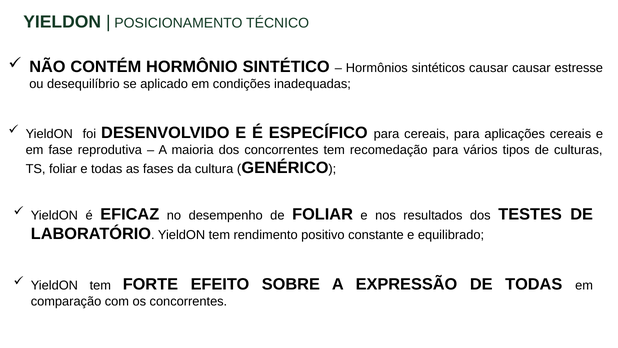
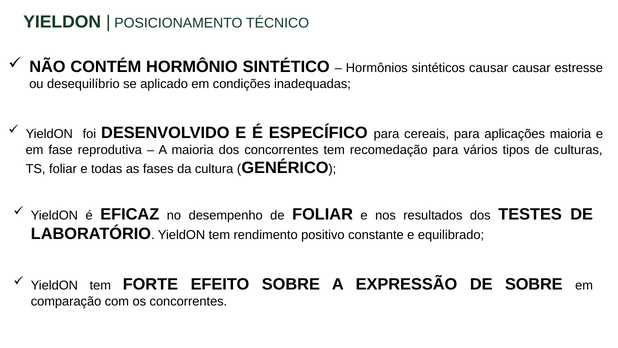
aplicações cereais: cereais -> maioria
DE TODAS: TODAS -> SOBRE
